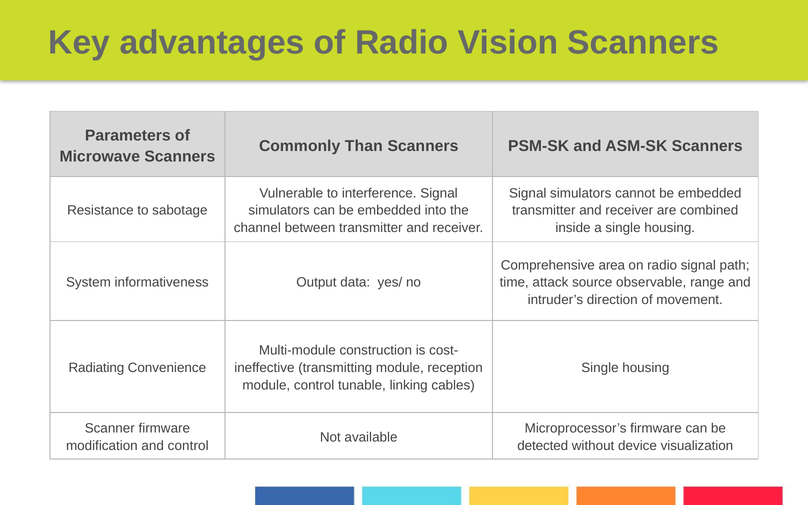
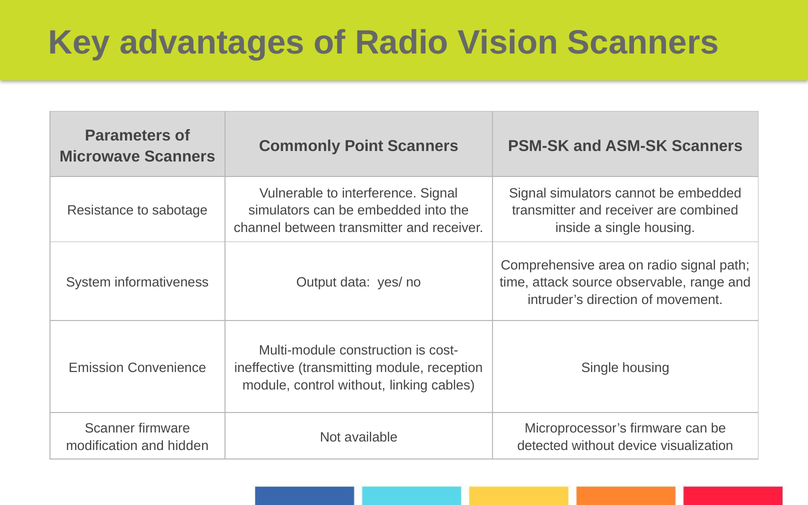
Than: Than -> Point
Radiating: Radiating -> Emission
control tunable: tunable -> without
and control: control -> hidden
